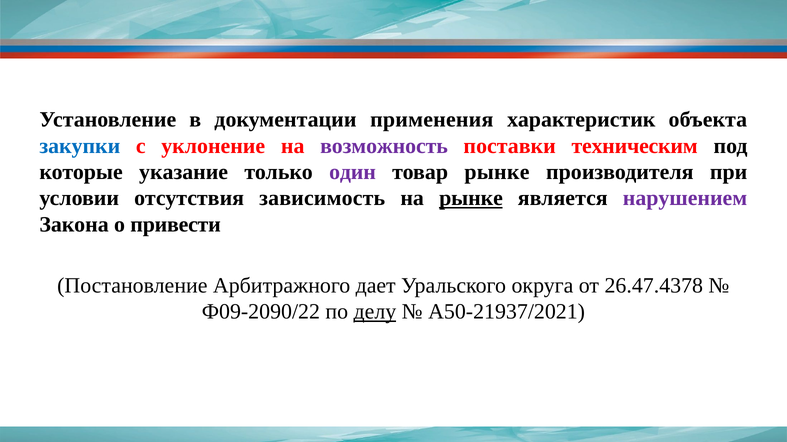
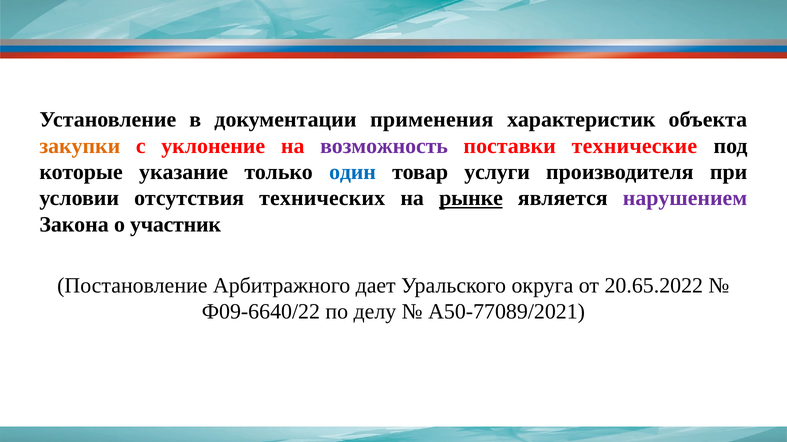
закупки colour: blue -> orange
техническим: техническим -> технические
один colour: purple -> blue
товар рынке: рынке -> услуги
зависимость: зависимость -> технических
привести: привести -> участник
26.47.4378: 26.47.4378 -> 20.65.2022
Ф09-2090/22: Ф09-2090/22 -> Ф09-6640/22
делу underline: present -> none
А50-21937/2021: А50-21937/2021 -> А50-77089/2021
